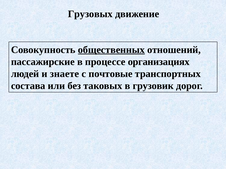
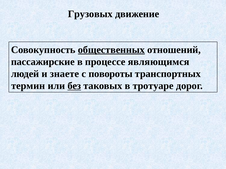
организациях: организациях -> являющимся
почтовые: почтовые -> повороты
состава: состава -> термин
без underline: none -> present
грузовик: грузовик -> тротуаре
